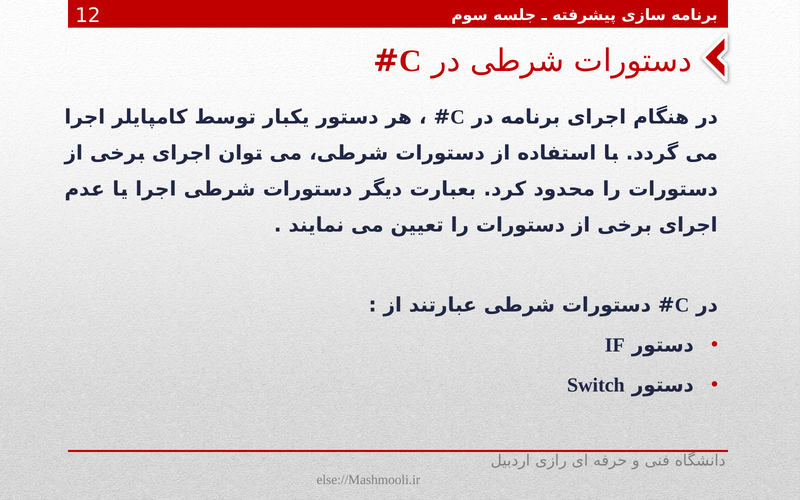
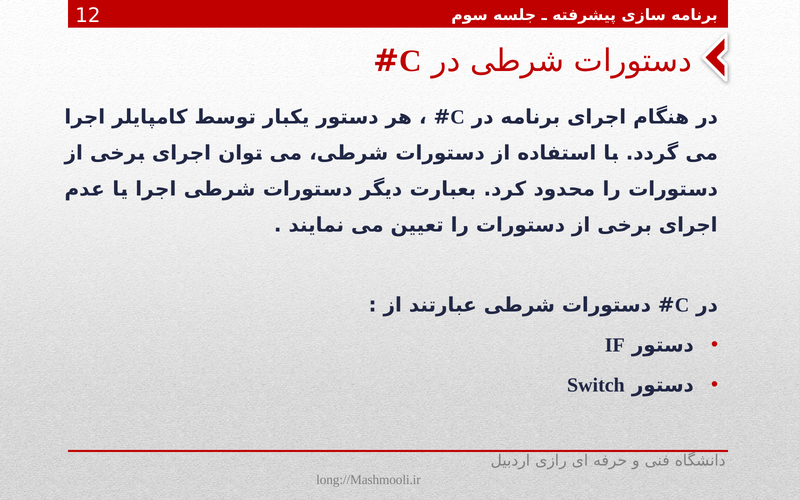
else://Mashmooli.ir: else://Mashmooli.ir -> long://Mashmooli.ir
